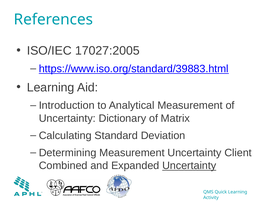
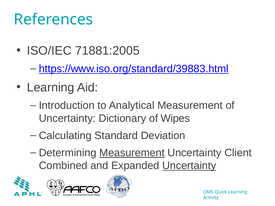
17027:2005: 17027:2005 -> 71881:2005
Matrix: Matrix -> Wipes
Measurement at (132, 153) underline: none -> present
